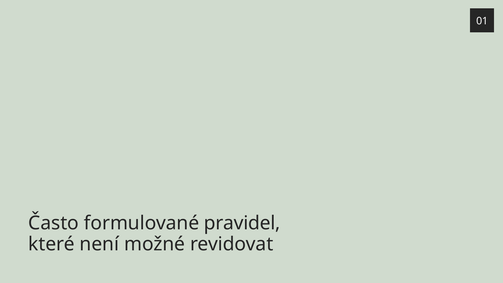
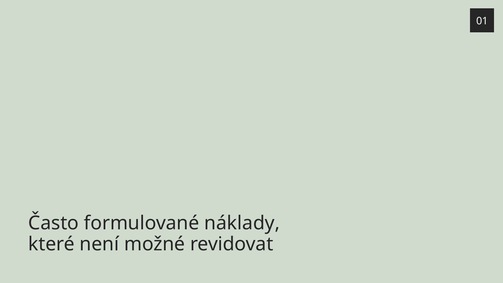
pravidel: pravidel -> náklady
